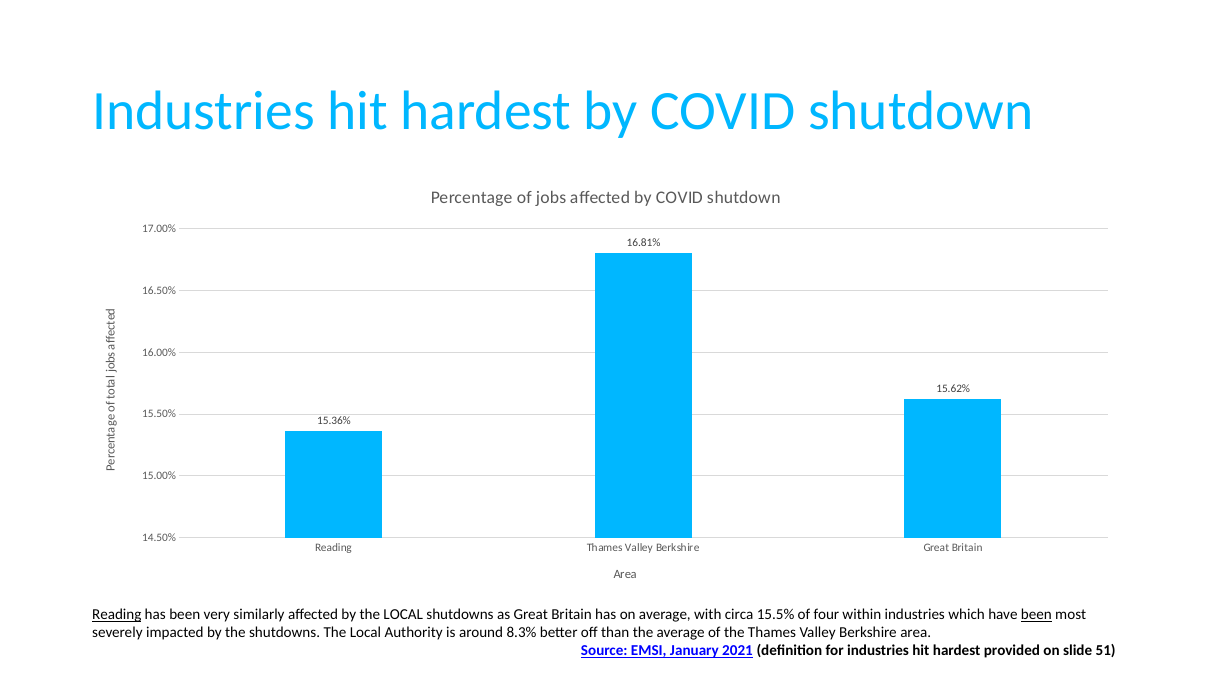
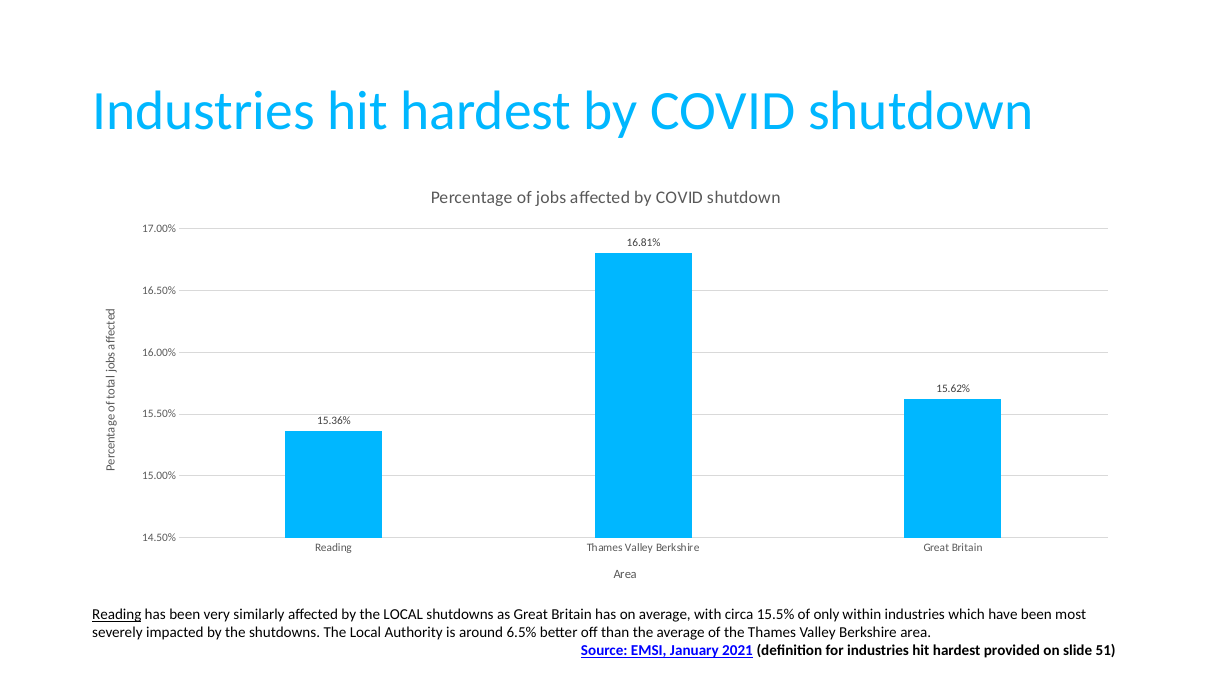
four: four -> only
been at (1036, 615) underline: present -> none
8.3%: 8.3% -> 6.5%
